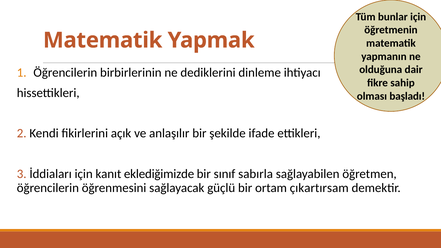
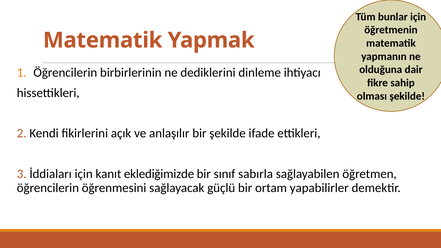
olması başladı: başladı -> şekilde
çıkartırsam: çıkartırsam -> yapabilirler
